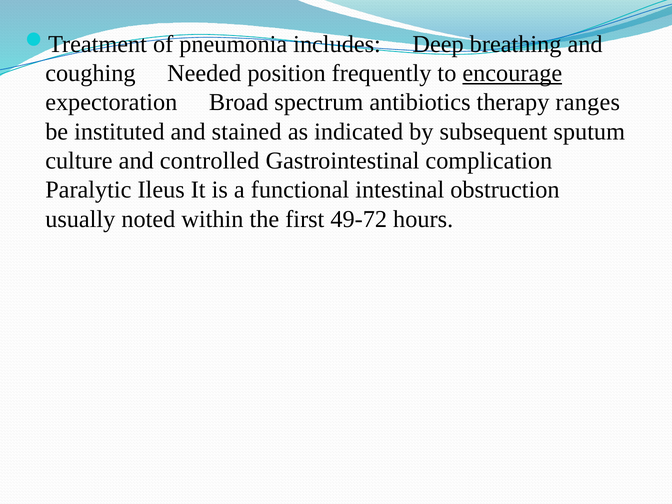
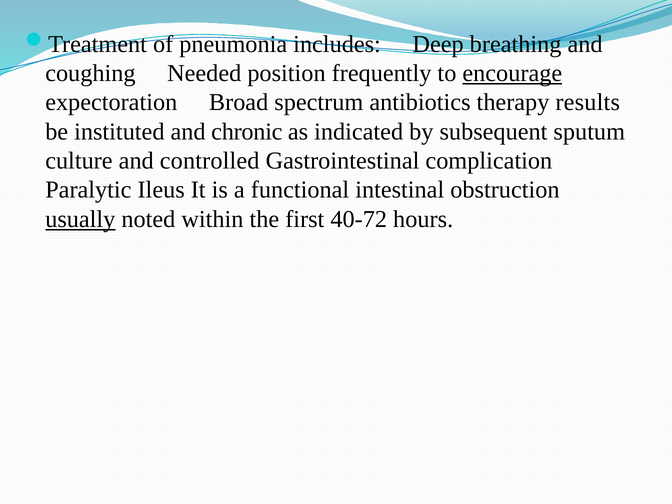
ranges: ranges -> results
stained: stained -> chronic
usually underline: none -> present
49-72: 49-72 -> 40-72
